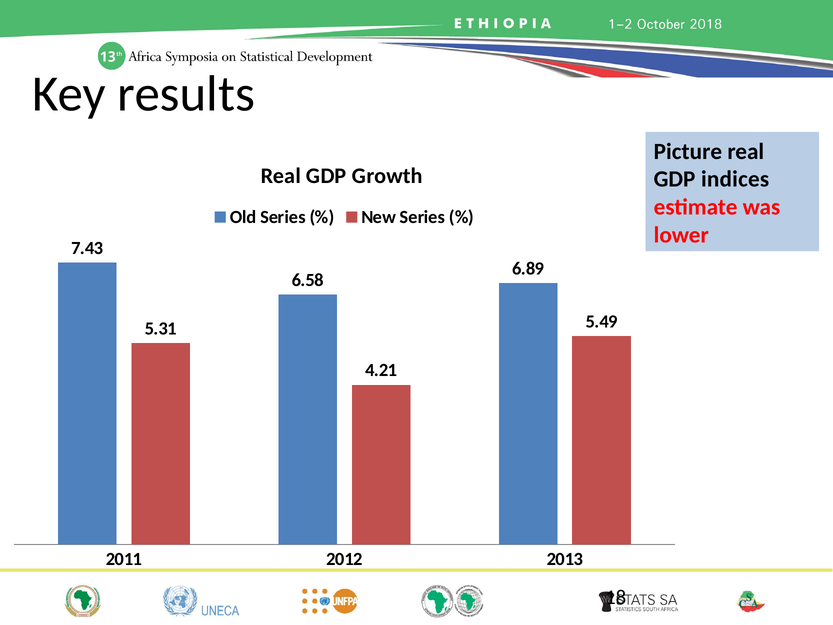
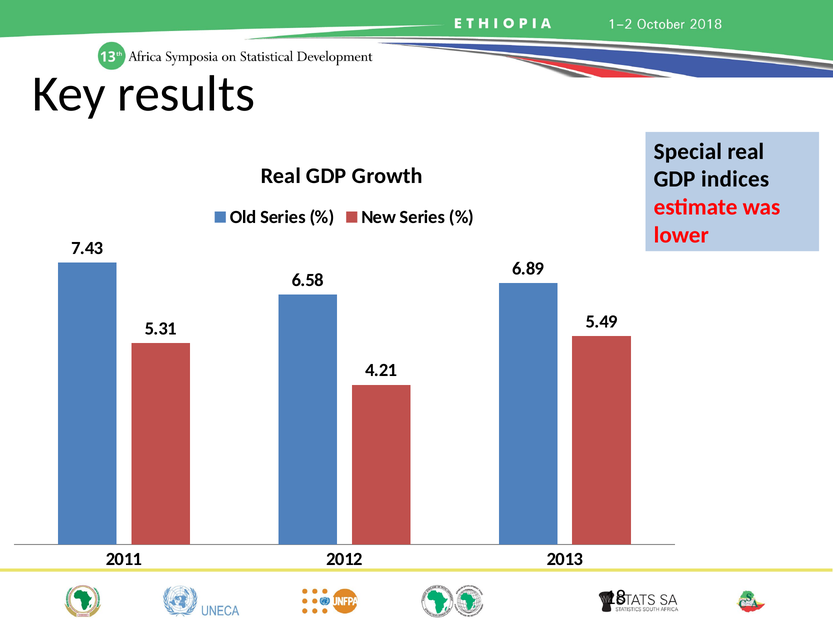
Picture: Picture -> Special
